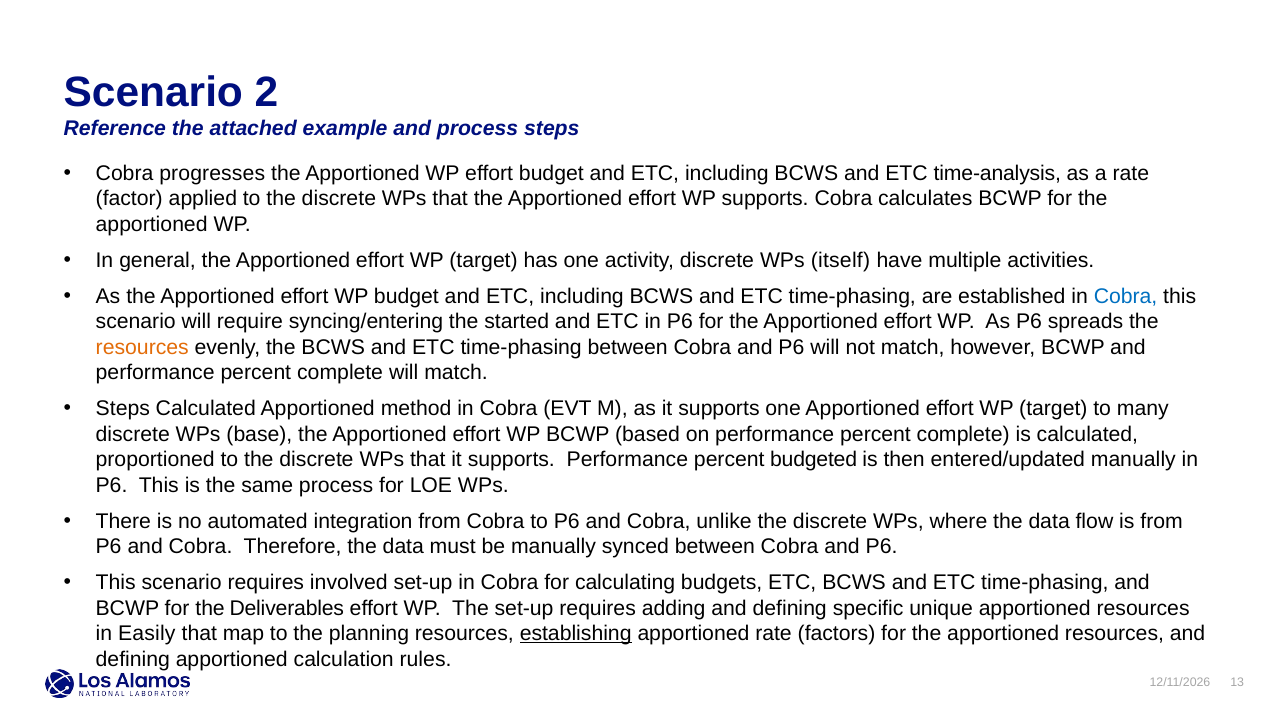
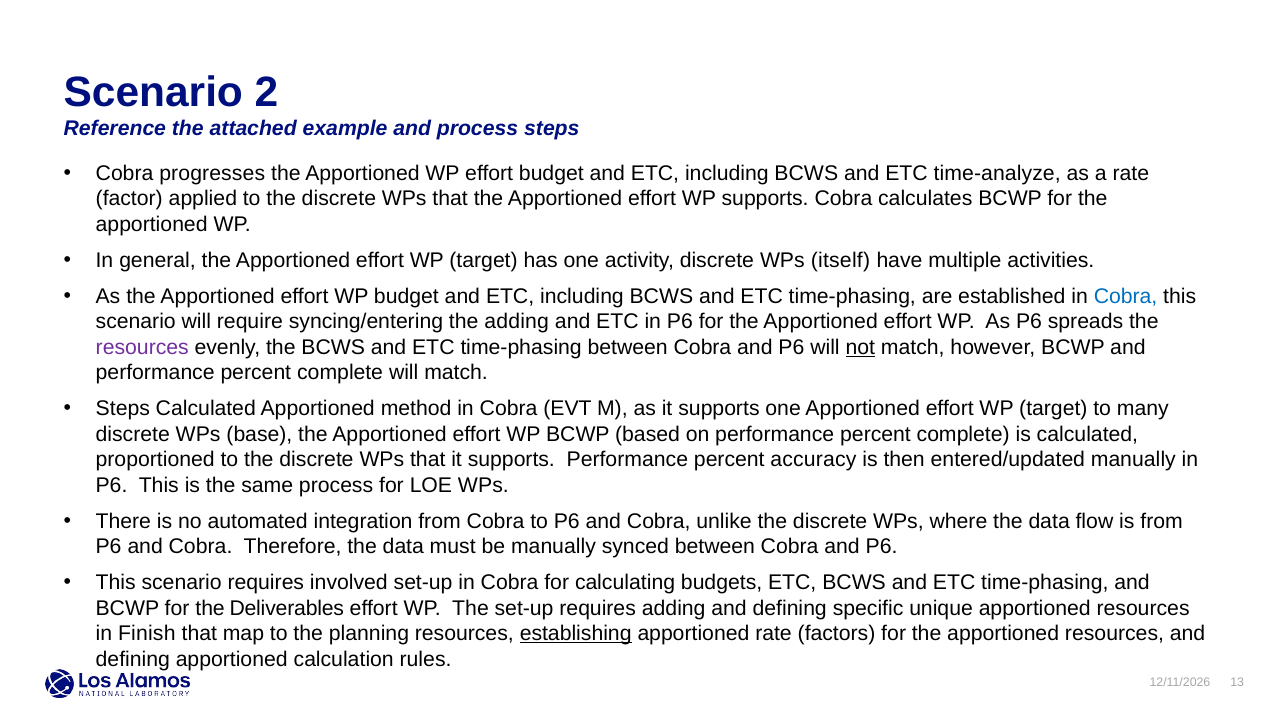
time-analysis: time-analysis -> time-analyze
the started: started -> adding
resources at (142, 348) colour: orange -> purple
not underline: none -> present
budgeted: budgeted -> accuracy
Easily: Easily -> Finish
